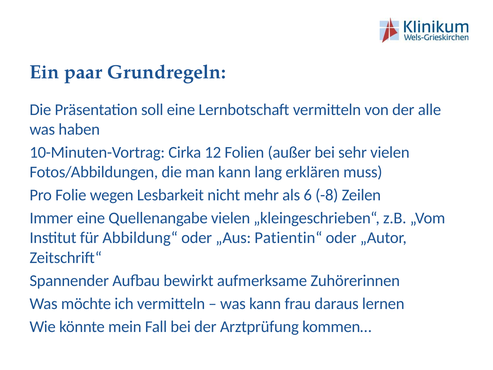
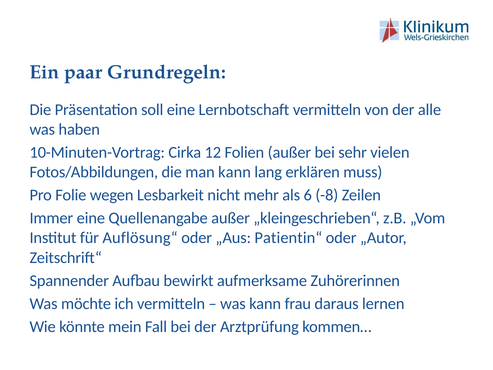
Quellenangabe vielen: vielen -> außer
Abbildung“: Abbildung“ -> Auflösung“
